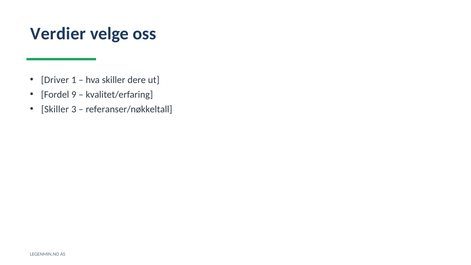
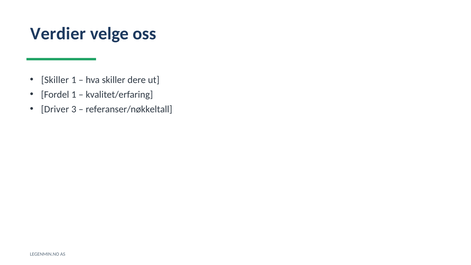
Driver at (55, 80): Driver -> Skiller
Fordel 9: 9 -> 1
Skiller at (55, 109): Skiller -> Driver
